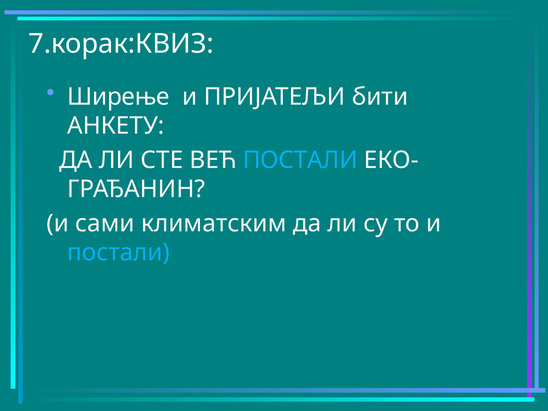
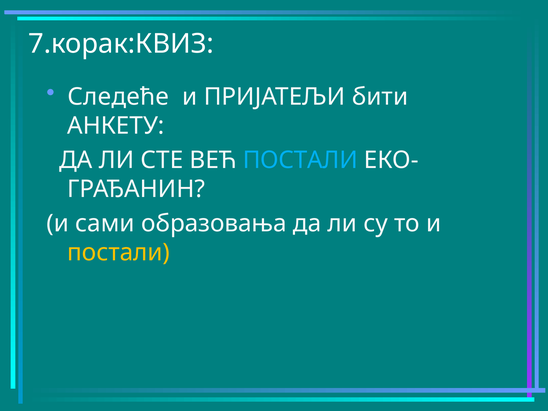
Ширење: Ширење -> Следеће
климатским: климатским -> образовања
постали at (119, 253) colour: light blue -> yellow
